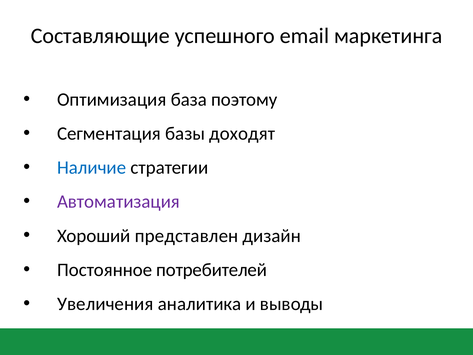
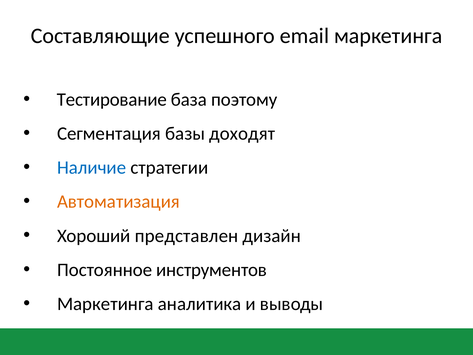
Оптимизация: Оптимизация -> Тестирование
Автоматизация colour: purple -> orange
потребителей: потребителей -> инструментов
Увеличения at (105, 304): Увеличения -> Маркетинга
